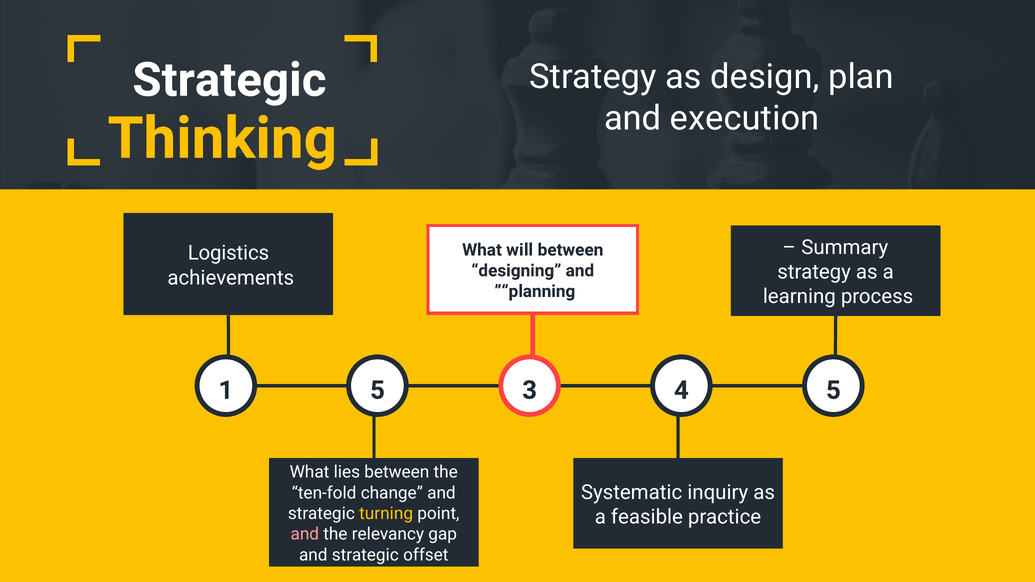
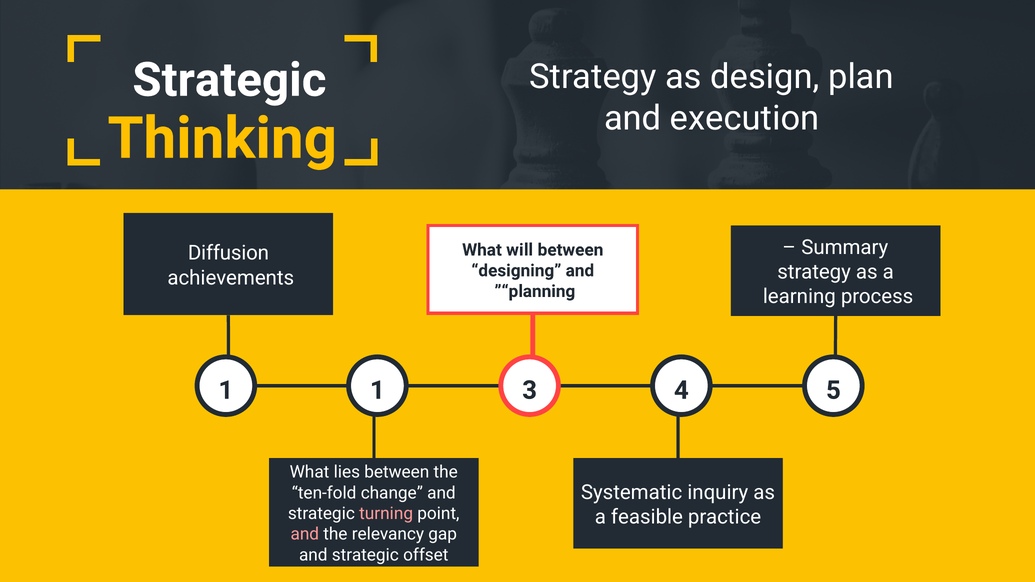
Logistics: Logistics -> Diffusion
1 5: 5 -> 1
turning colour: yellow -> pink
